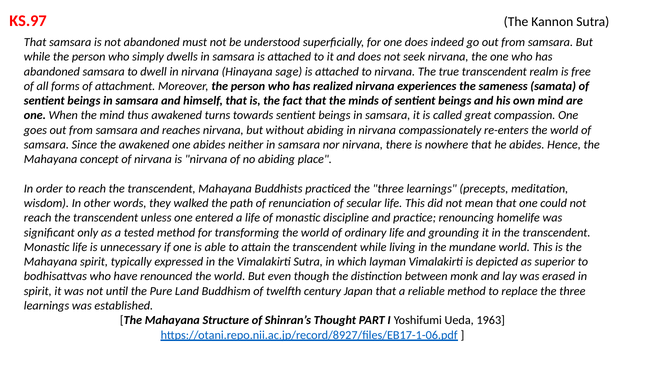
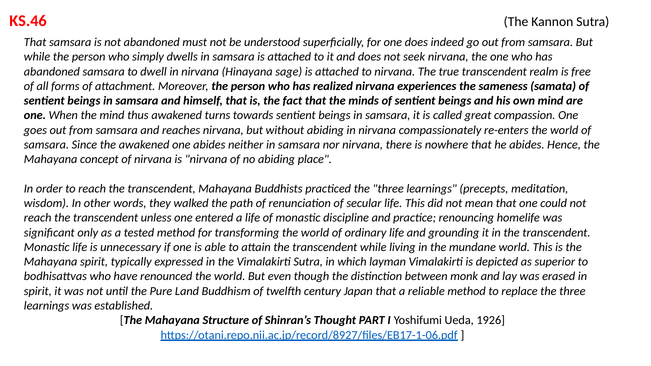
KS.97: KS.97 -> KS.46
1963: 1963 -> 1926
